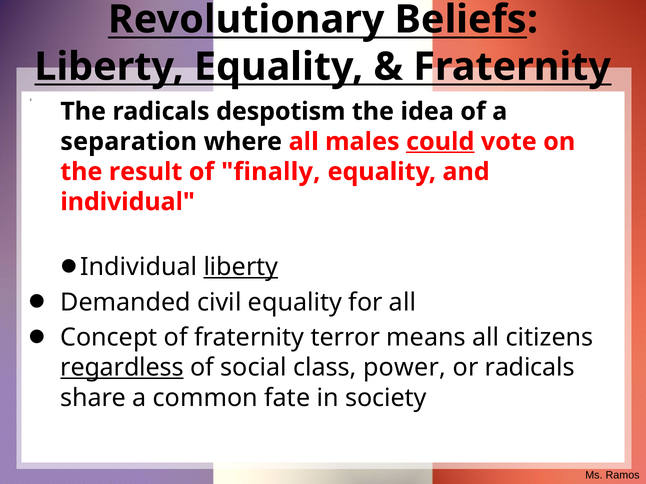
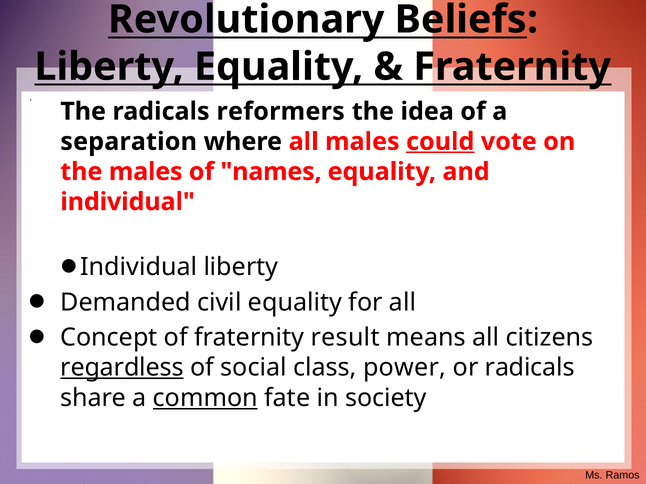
despotism: despotism -> reformers
the result: result -> males
finally: finally -> names
liberty at (241, 267) underline: present -> none
terror: terror -> result
common underline: none -> present
